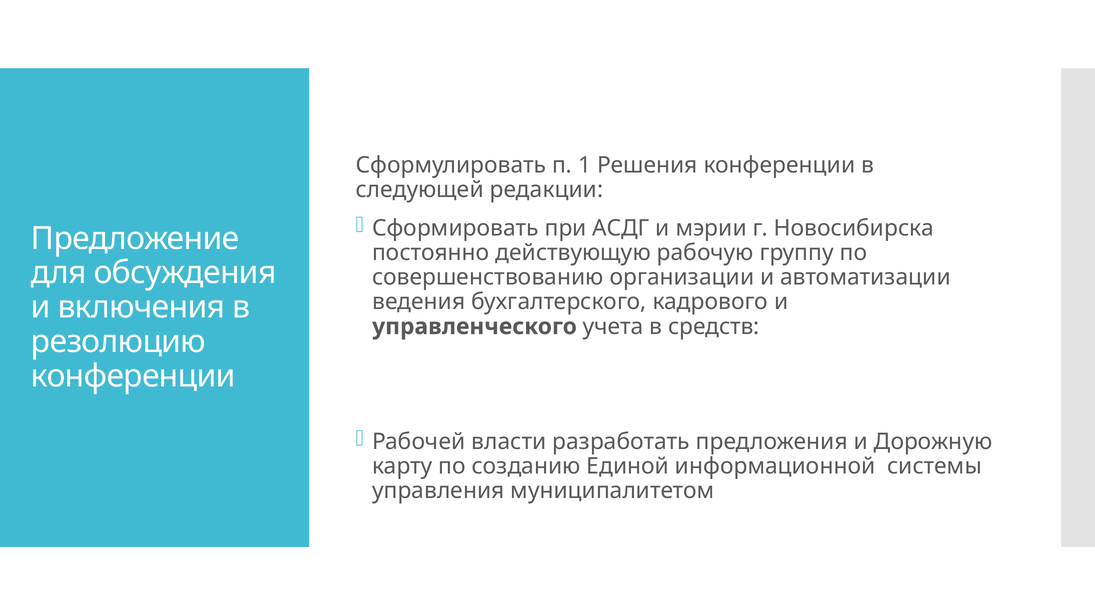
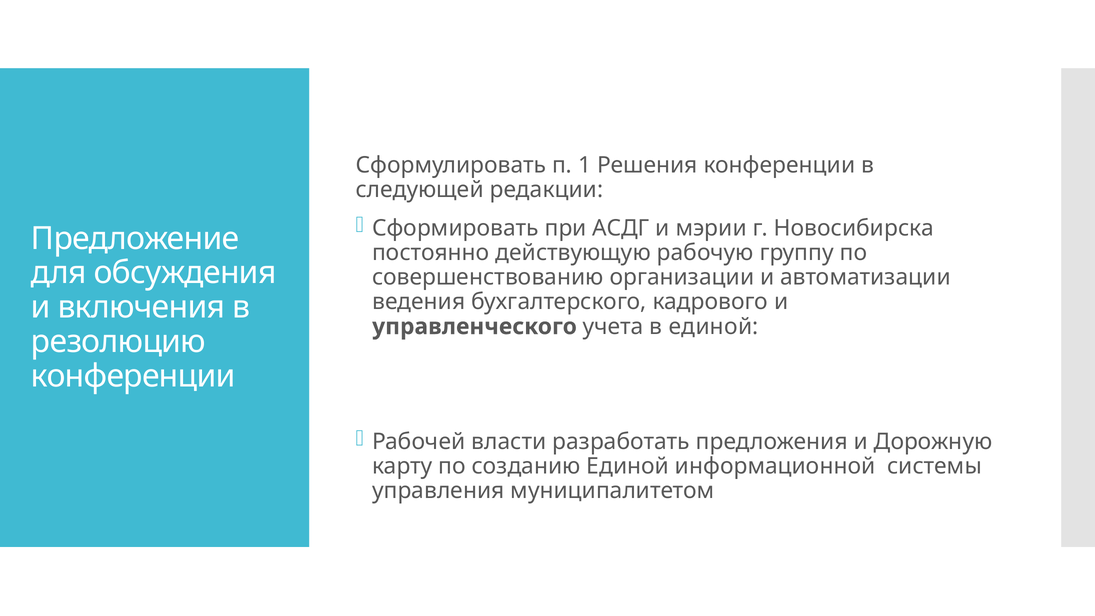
в средств: средств -> единой
